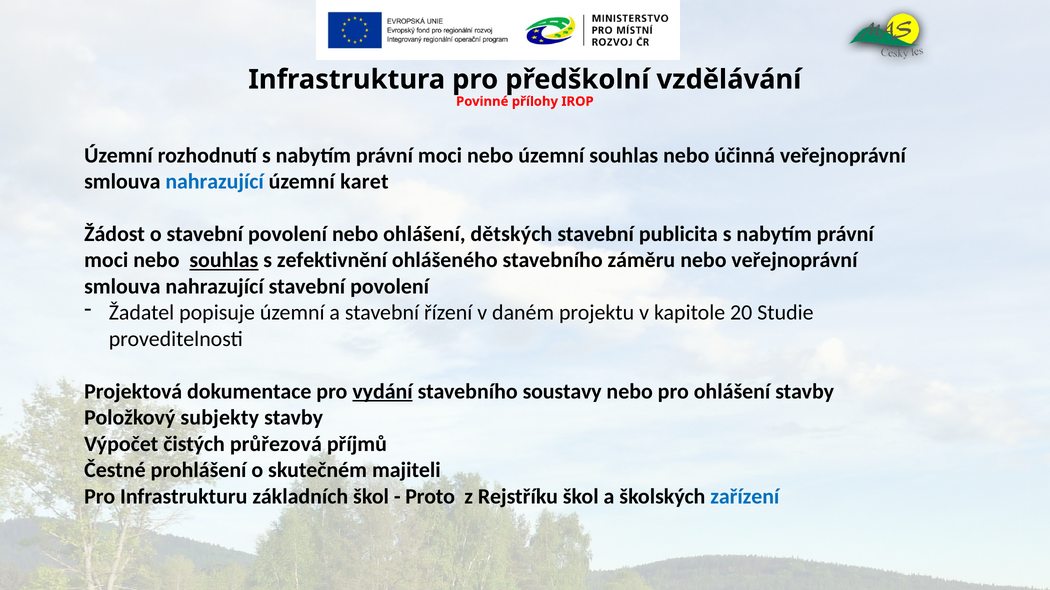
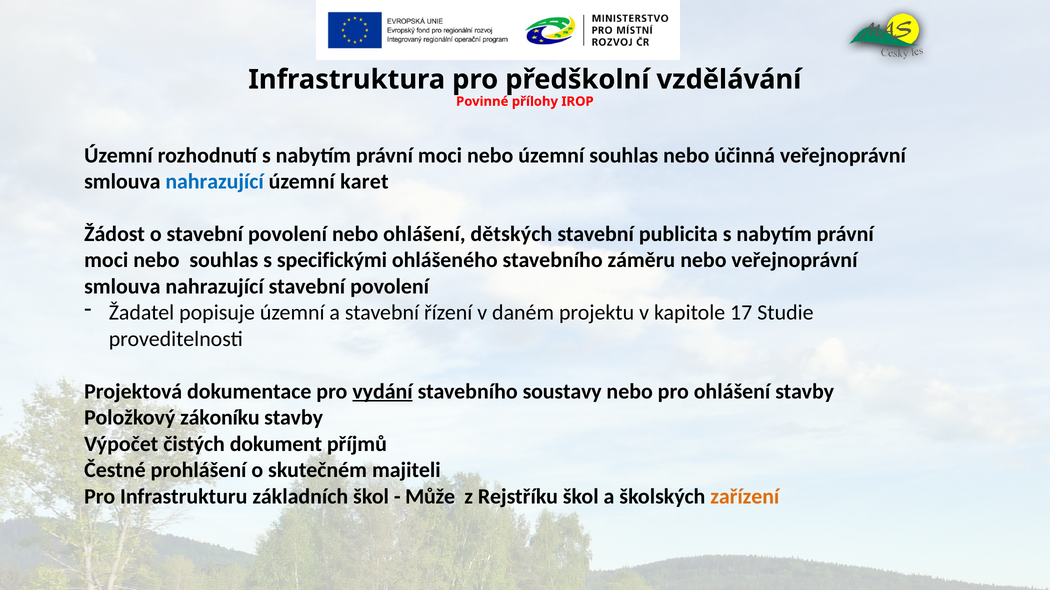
souhlas at (224, 260) underline: present -> none
zefektivnění: zefektivnění -> specifickými
20: 20 -> 17
subjekty: subjekty -> zákoníku
průřezová: průřezová -> dokument
Proto: Proto -> Může
zařízení colour: blue -> orange
